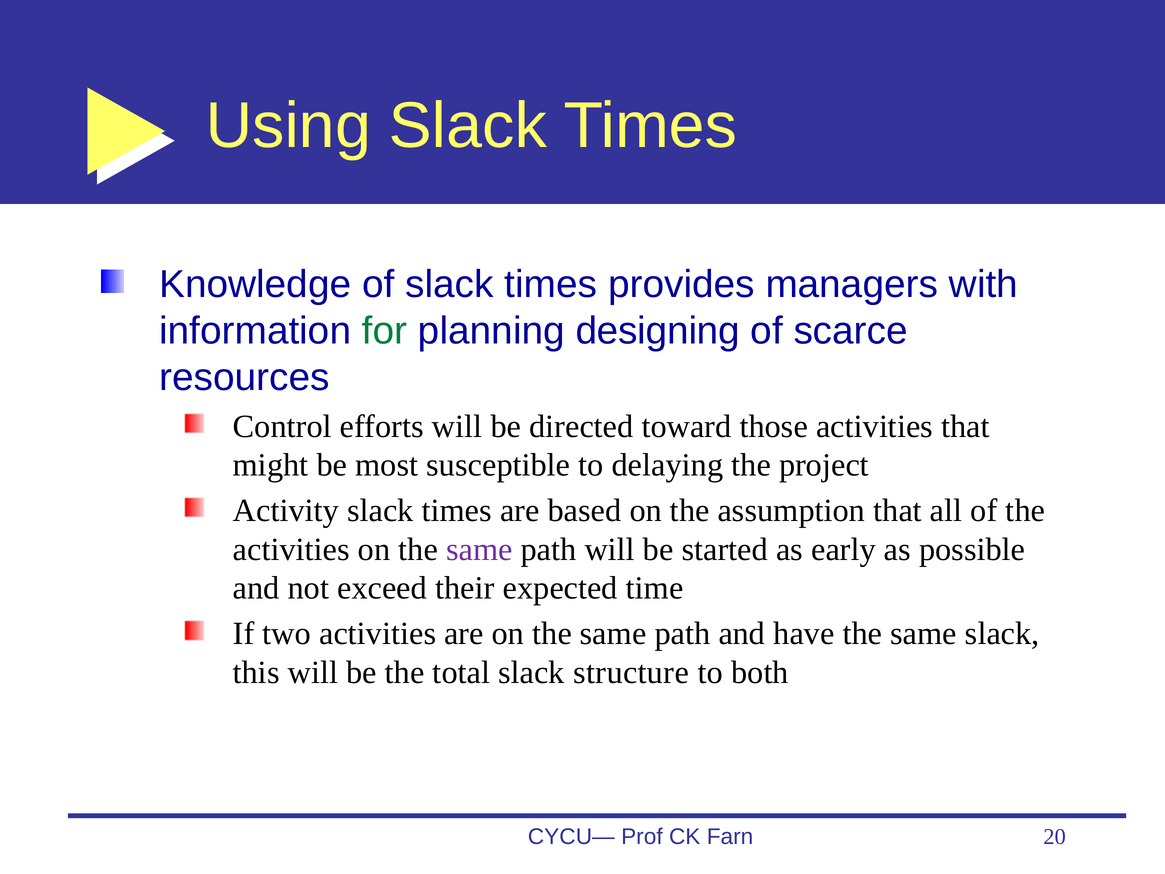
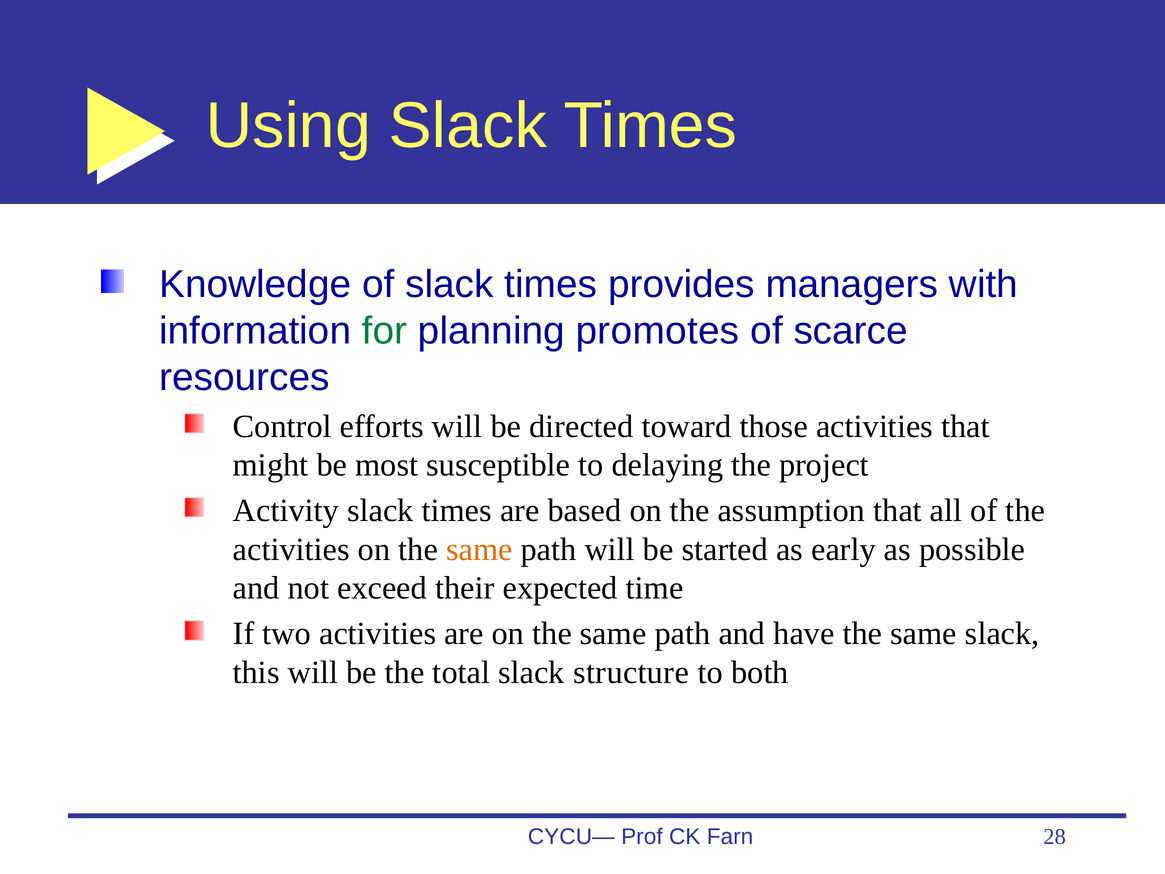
designing: designing -> promotes
same at (479, 549) colour: purple -> orange
20: 20 -> 28
